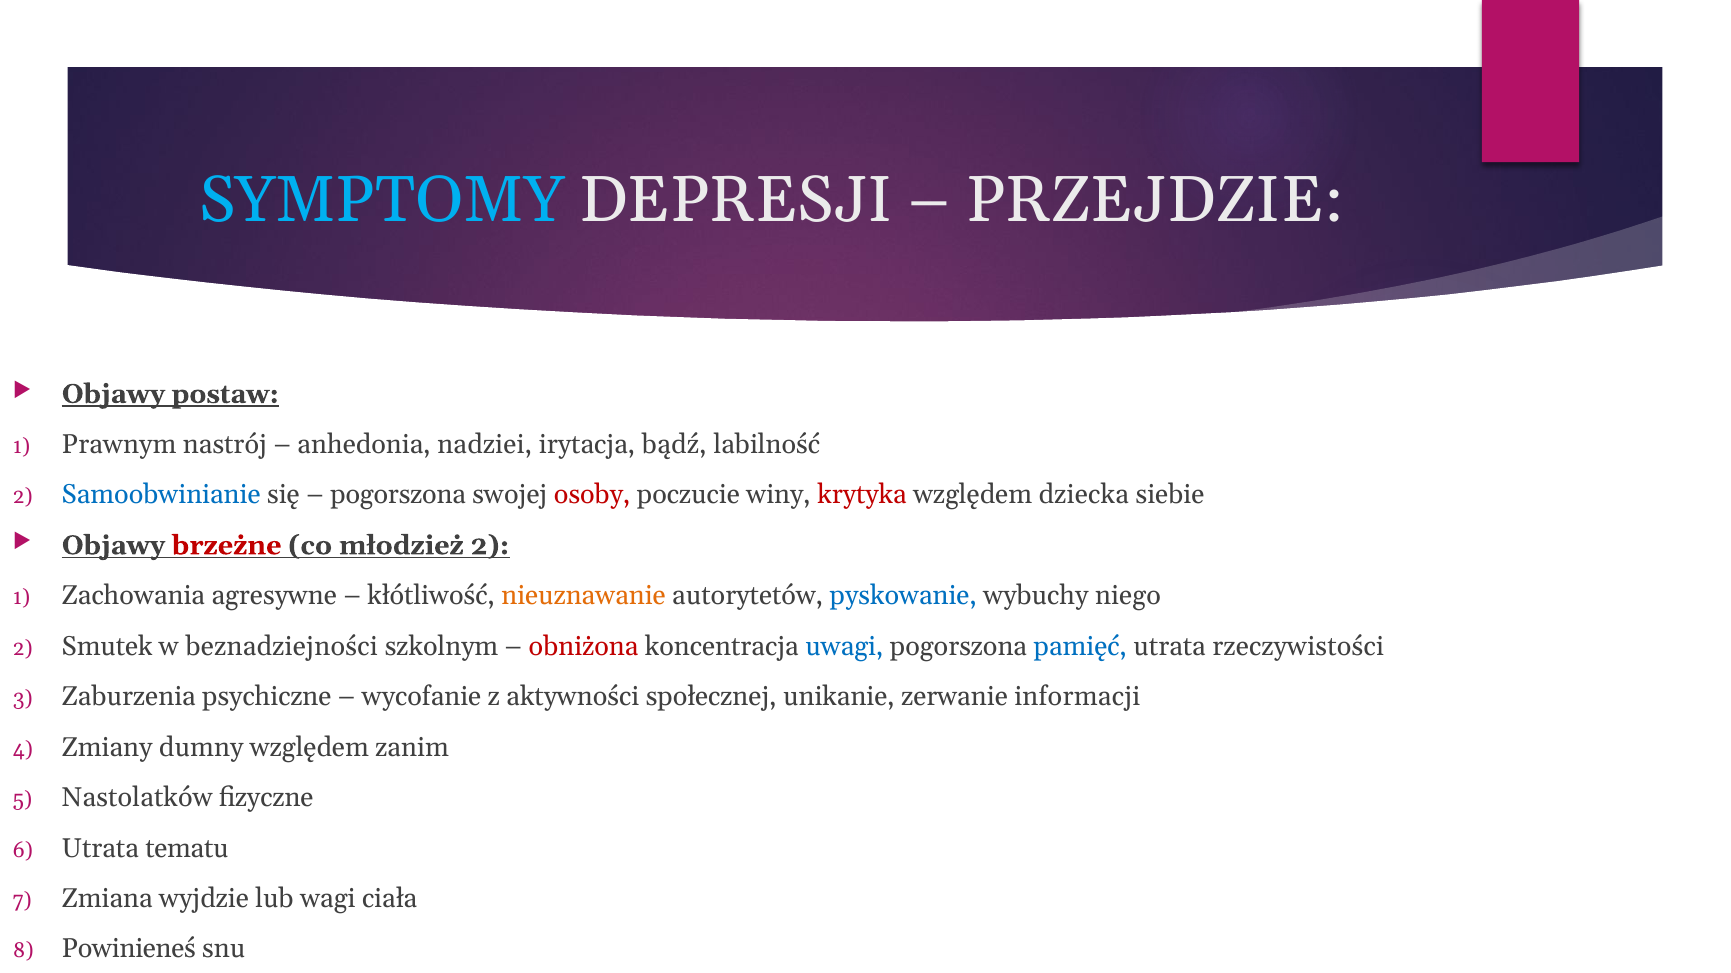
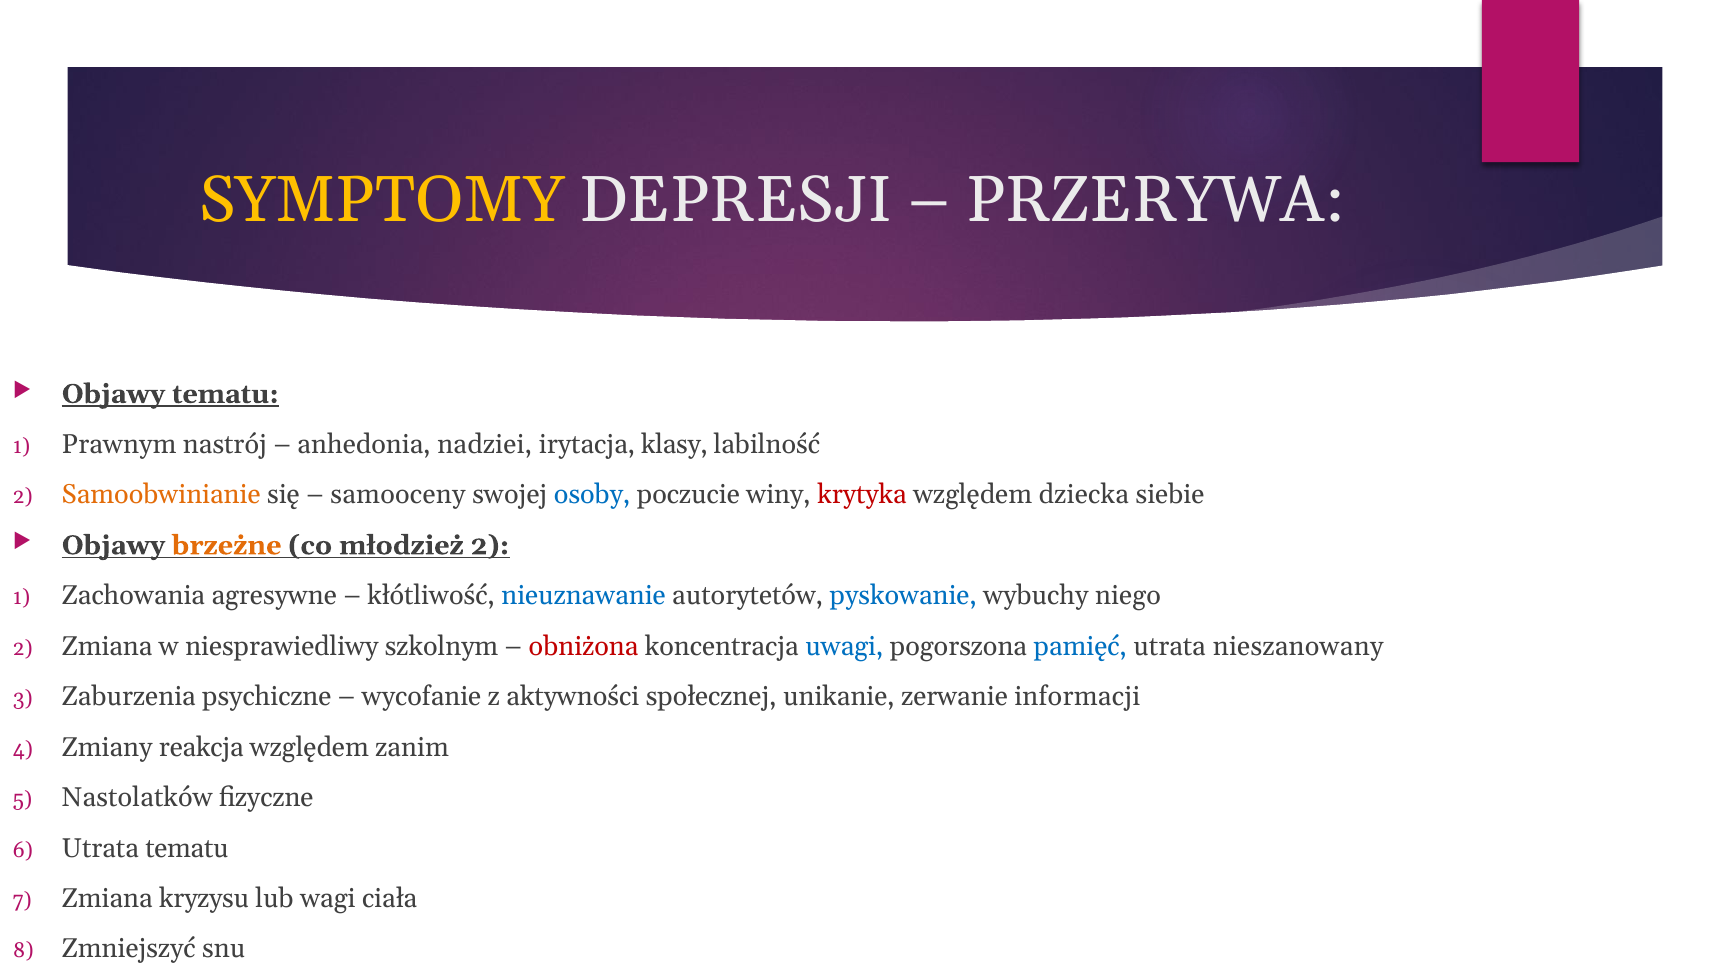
SYMPTOMY colour: light blue -> yellow
PRZEJDZIE: PRZEJDZIE -> PRZERYWA
Objawy postaw: postaw -> tematu
bądź: bądź -> klasy
Samoobwinianie colour: blue -> orange
pogorszona at (398, 495): pogorszona -> samooceny
osoby colour: red -> blue
brzeżne colour: red -> orange
nieuznawanie colour: orange -> blue
2 Smutek: Smutek -> Zmiana
beznadziejności: beznadziejności -> niesprawiedliwy
rzeczywistości: rzeczywistości -> nieszanowany
dumny: dumny -> reakcja
wyjdzie: wyjdzie -> kryzysu
Powinieneś: Powinieneś -> Zmniejszyć
